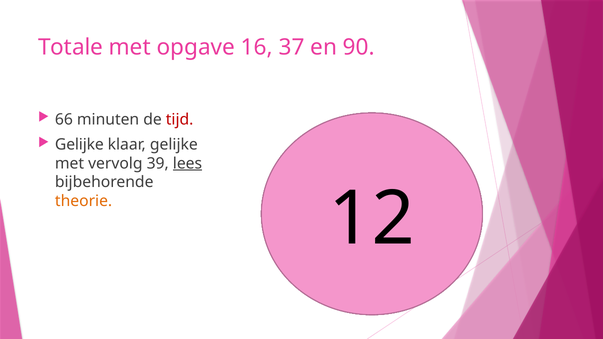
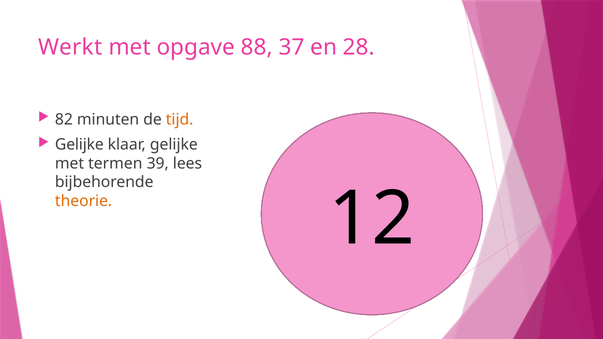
Totale: Totale -> Werkt
16: 16 -> 88
90: 90 -> 28
66: 66 -> 82
tijd colour: red -> orange
vervolg: vervolg -> termen
lees underline: present -> none
